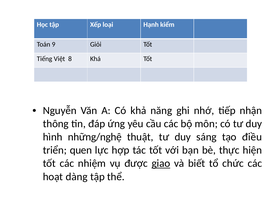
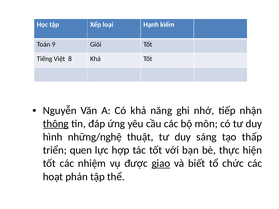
thông underline: none -> present
điều: điều -> thấp
dàng: dàng -> phản
